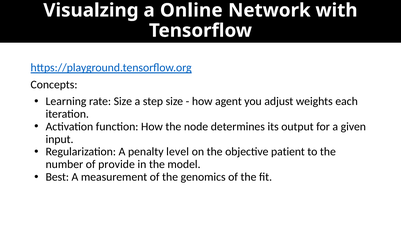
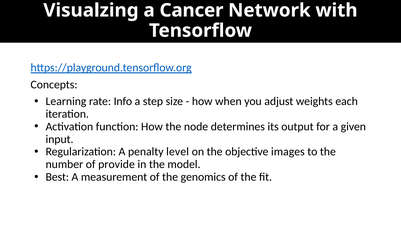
Online: Online -> Cancer
rate Size: Size -> Info
agent: agent -> when
patient: patient -> images
